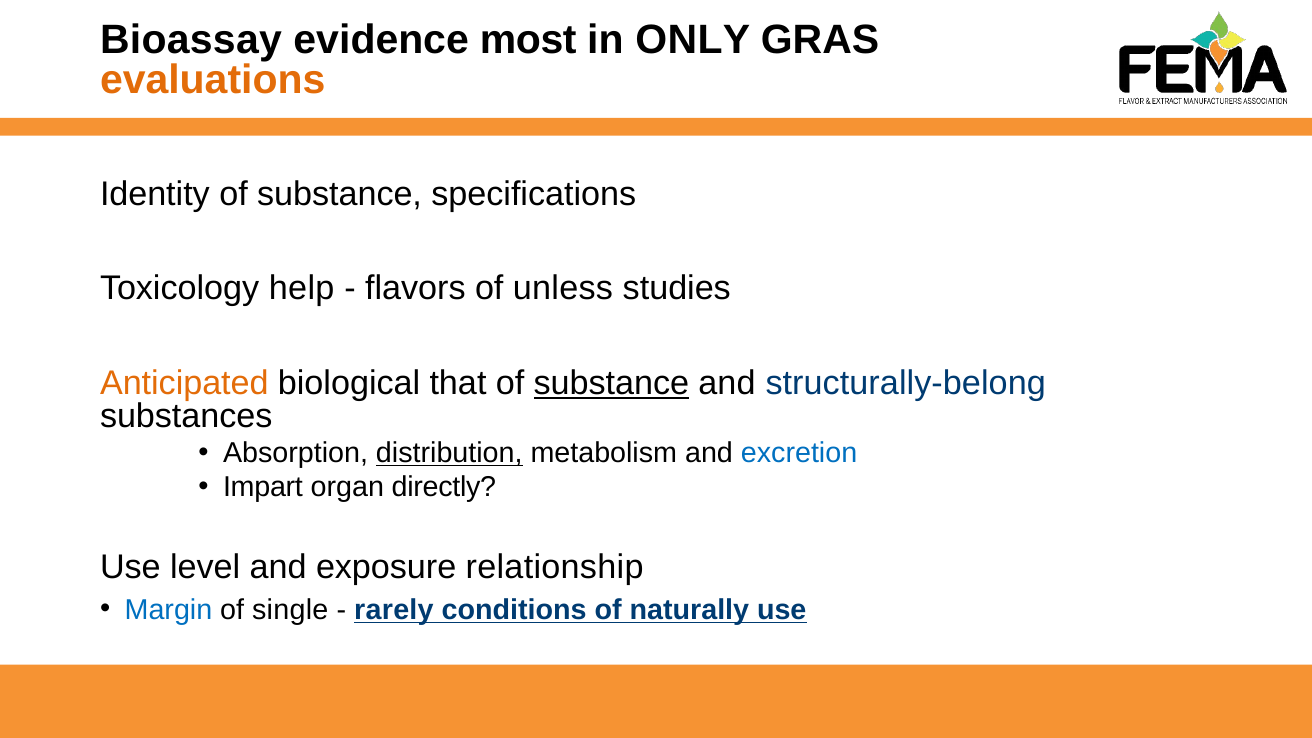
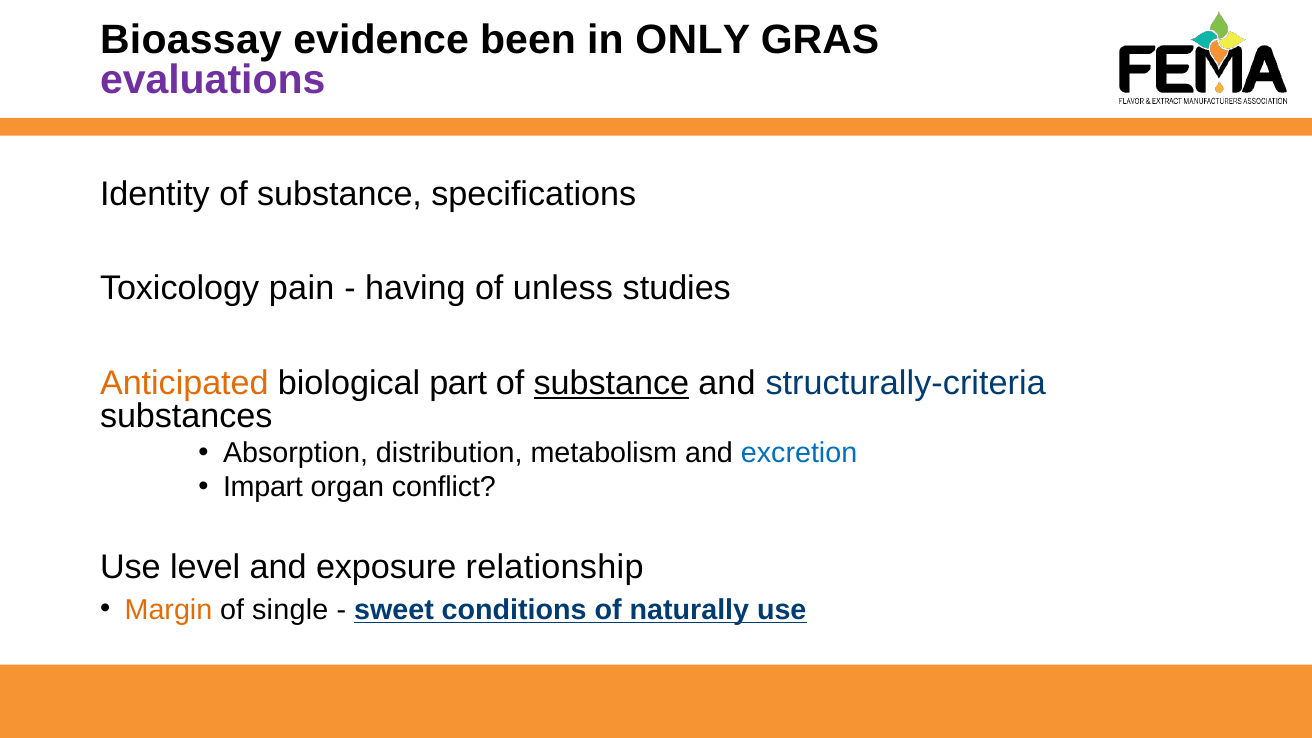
most: most -> been
evaluations colour: orange -> purple
help: help -> pain
flavors: flavors -> having
that: that -> part
structurally-belong: structurally-belong -> structurally-criteria
distribution underline: present -> none
directly: directly -> conflict
Margin colour: blue -> orange
rarely: rarely -> sweet
